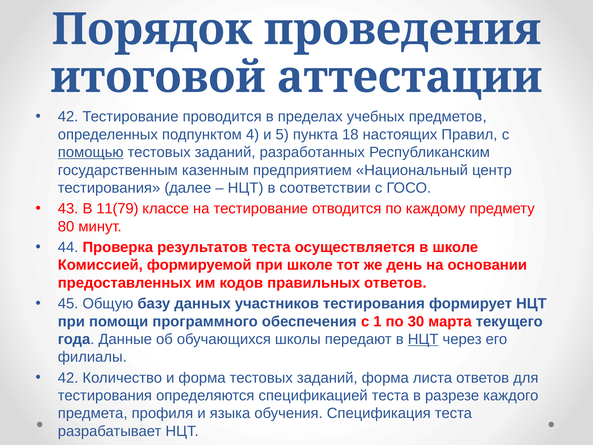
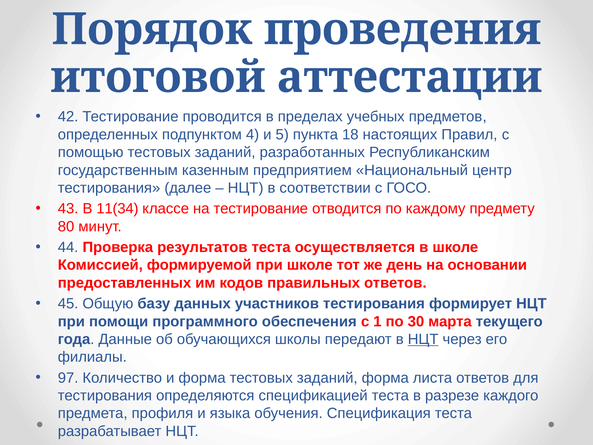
помощью underline: present -> none
11(79: 11(79 -> 11(34
42 at (68, 378): 42 -> 97
